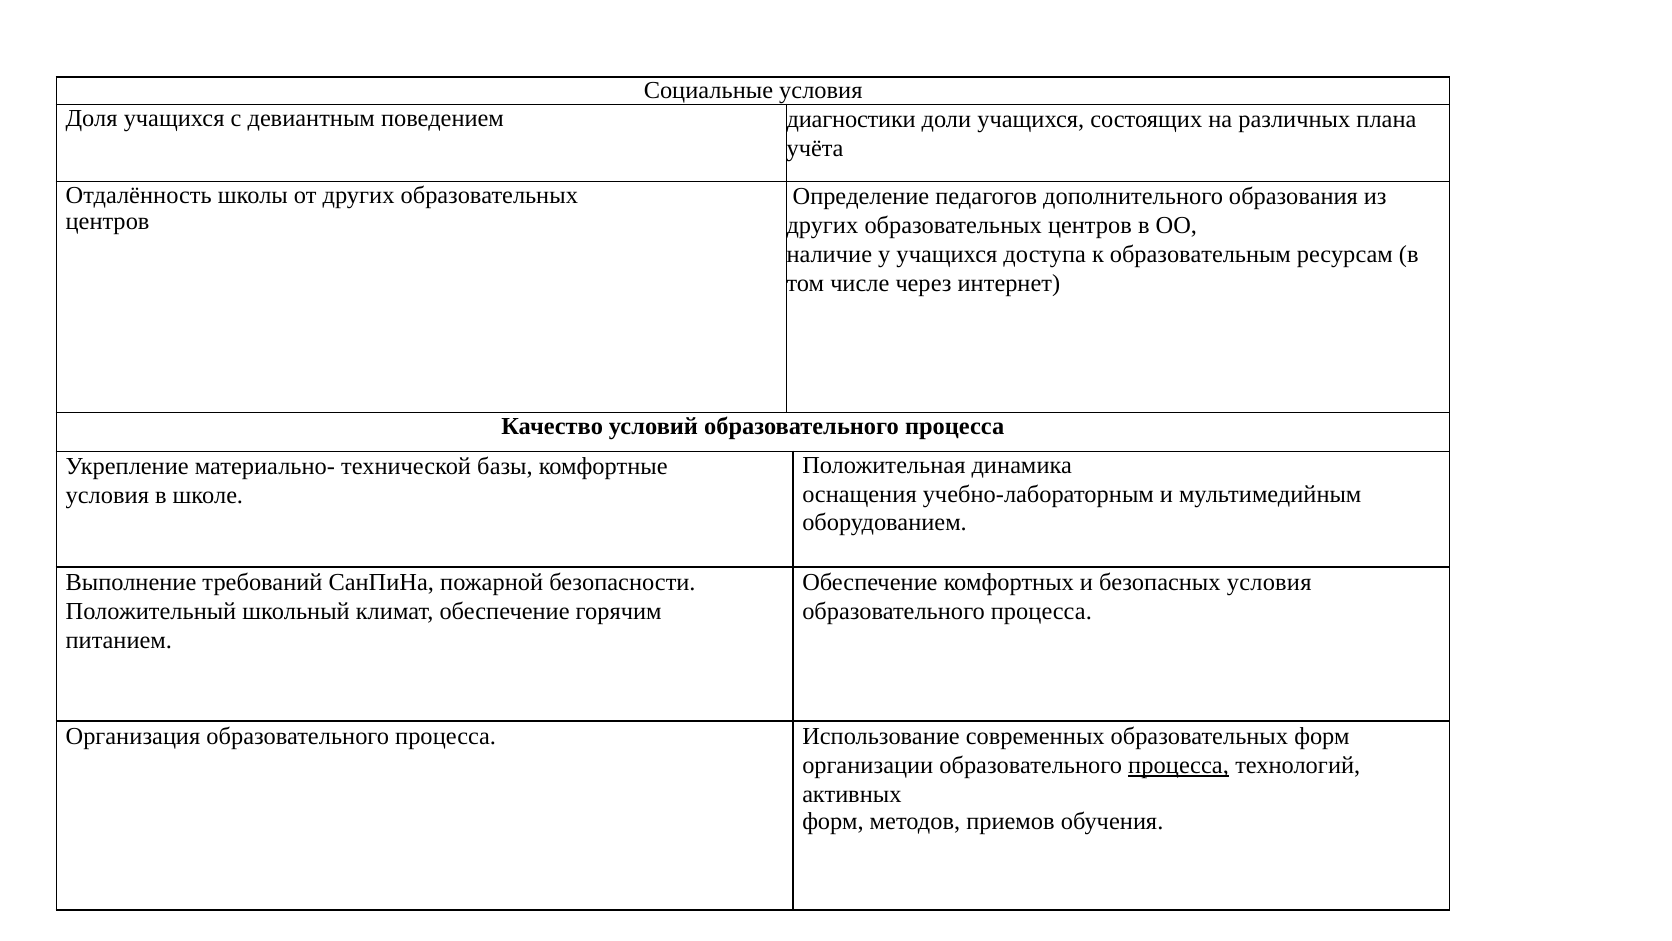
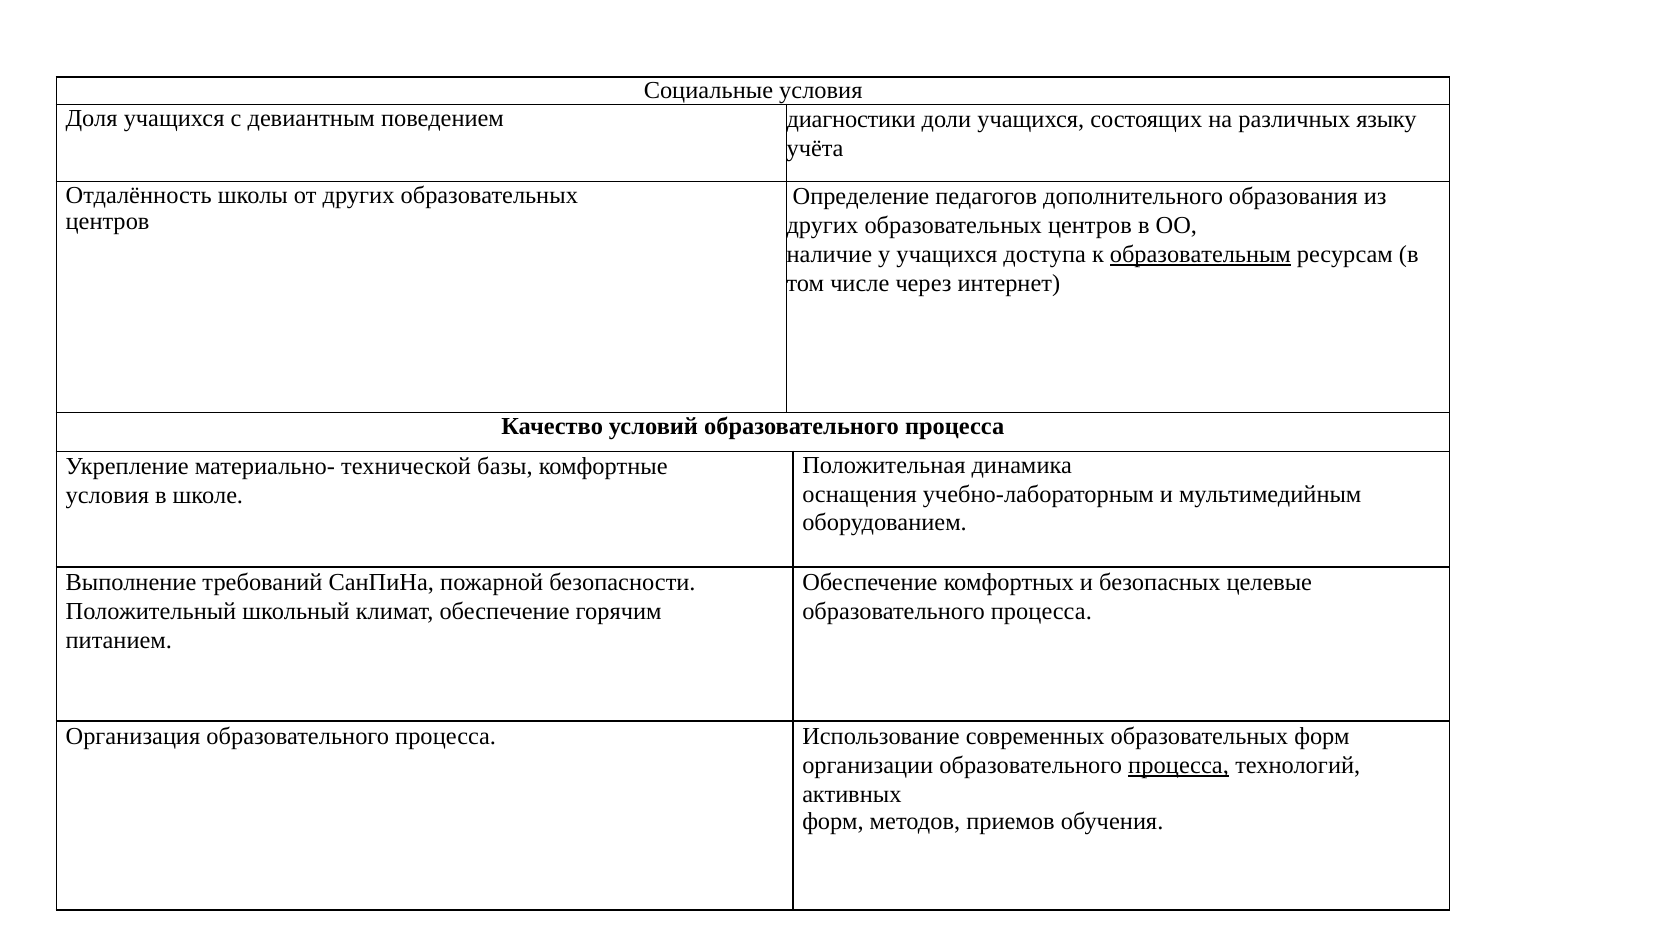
плана: плана -> языку
образовательным underline: none -> present
безопасных условия: условия -> целевые
